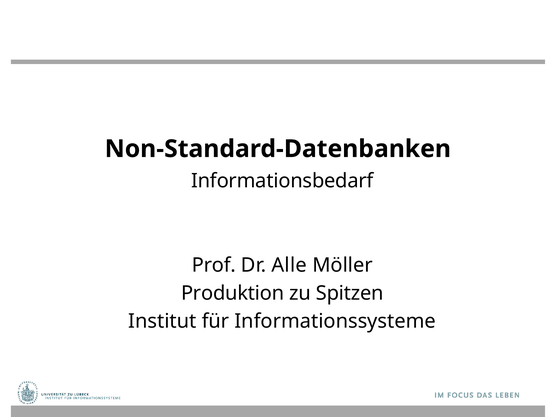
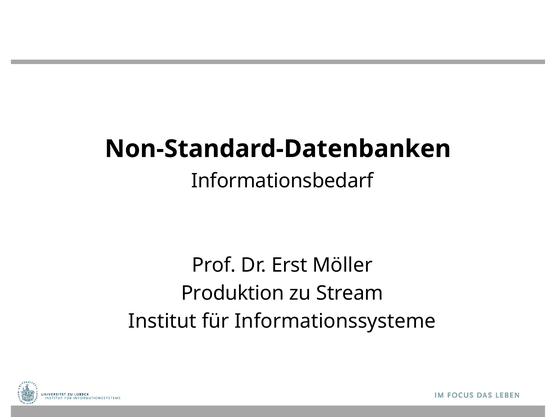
Alle: Alle -> Erst
Spitzen: Spitzen -> Stream
